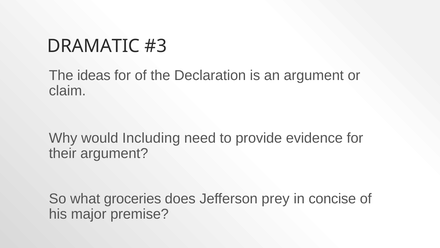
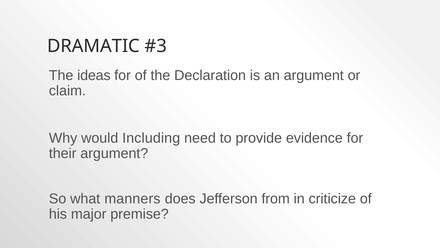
groceries: groceries -> manners
prey: prey -> from
concise: concise -> criticize
